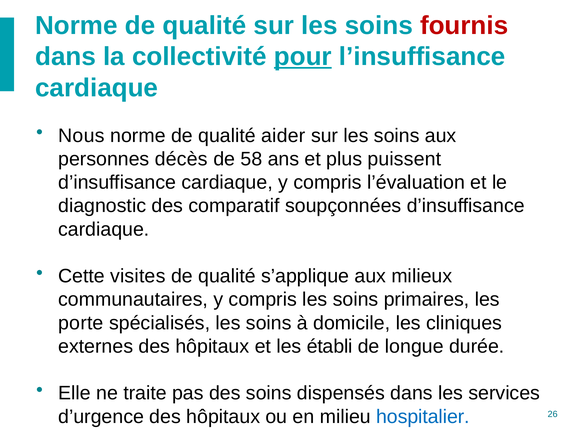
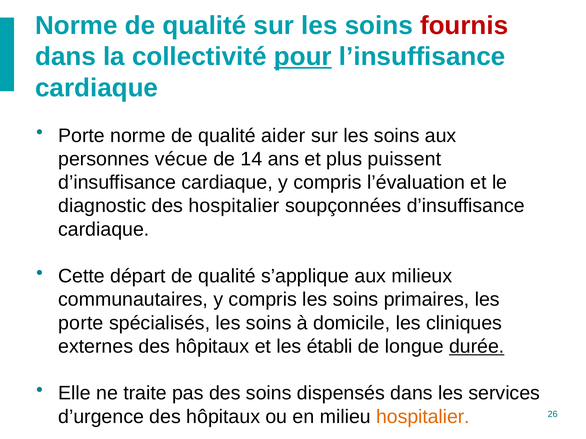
Nous at (81, 136): Nous -> Porte
décès: décès -> vécue
58: 58 -> 14
des comparatif: comparatif -> hospitalier
visites: visites -> départ
durée underline: none -> present
hospitalier at (423, 417) colour: blue -> orange
